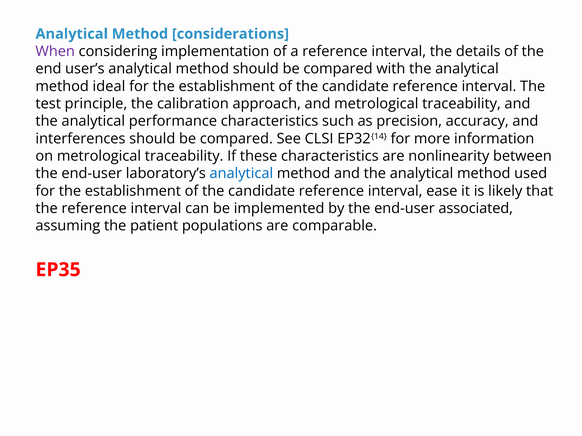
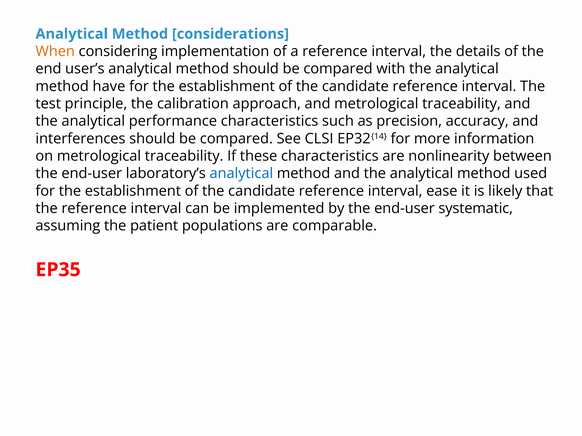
When colour: purple -> orange
ideal: ideal -> have
associated: associated -> systematic
